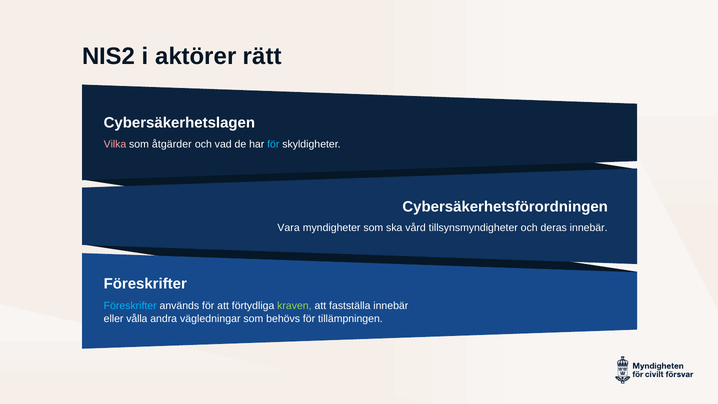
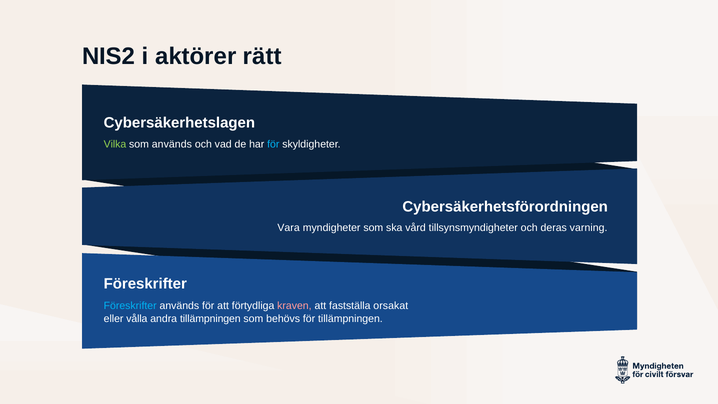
Vilka colour: pink -> light green
som åtgärder: åtgärder -> används
deras innebär: innebär -> varning
kraven colour: light green -> pink
fastställa innebär: innebär -> orsakat
andra vägledningar: vägledningar -> tillämpningen
